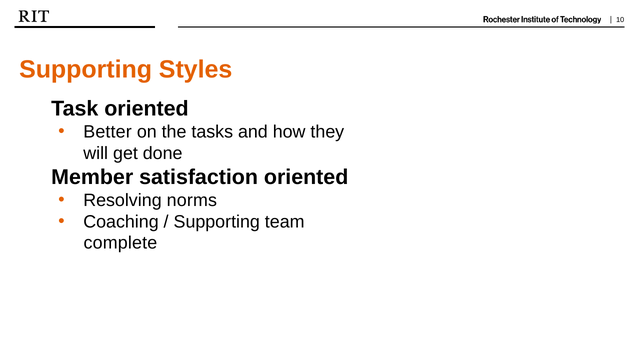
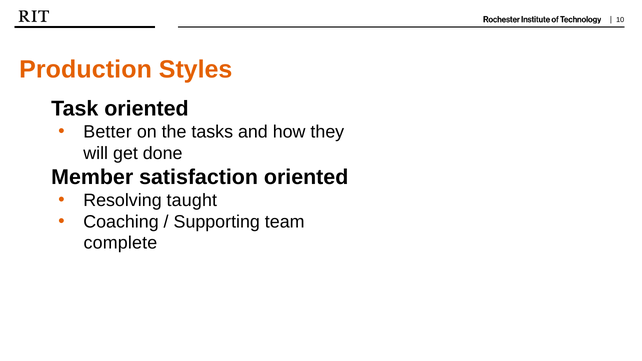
Supporting at (86, 70): Supporting -> Production
norms: norms -> taught
